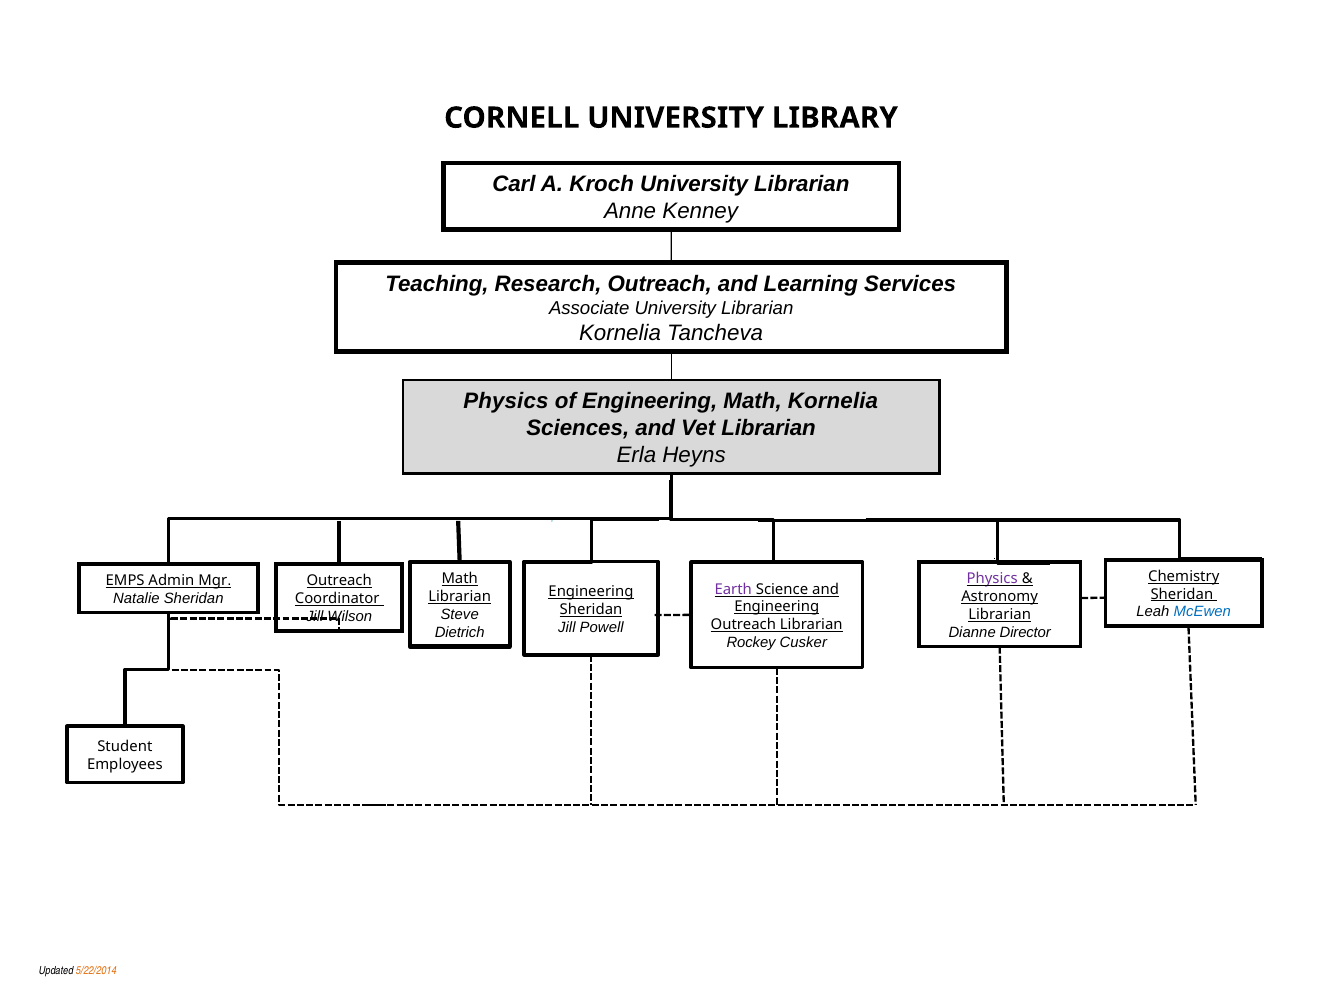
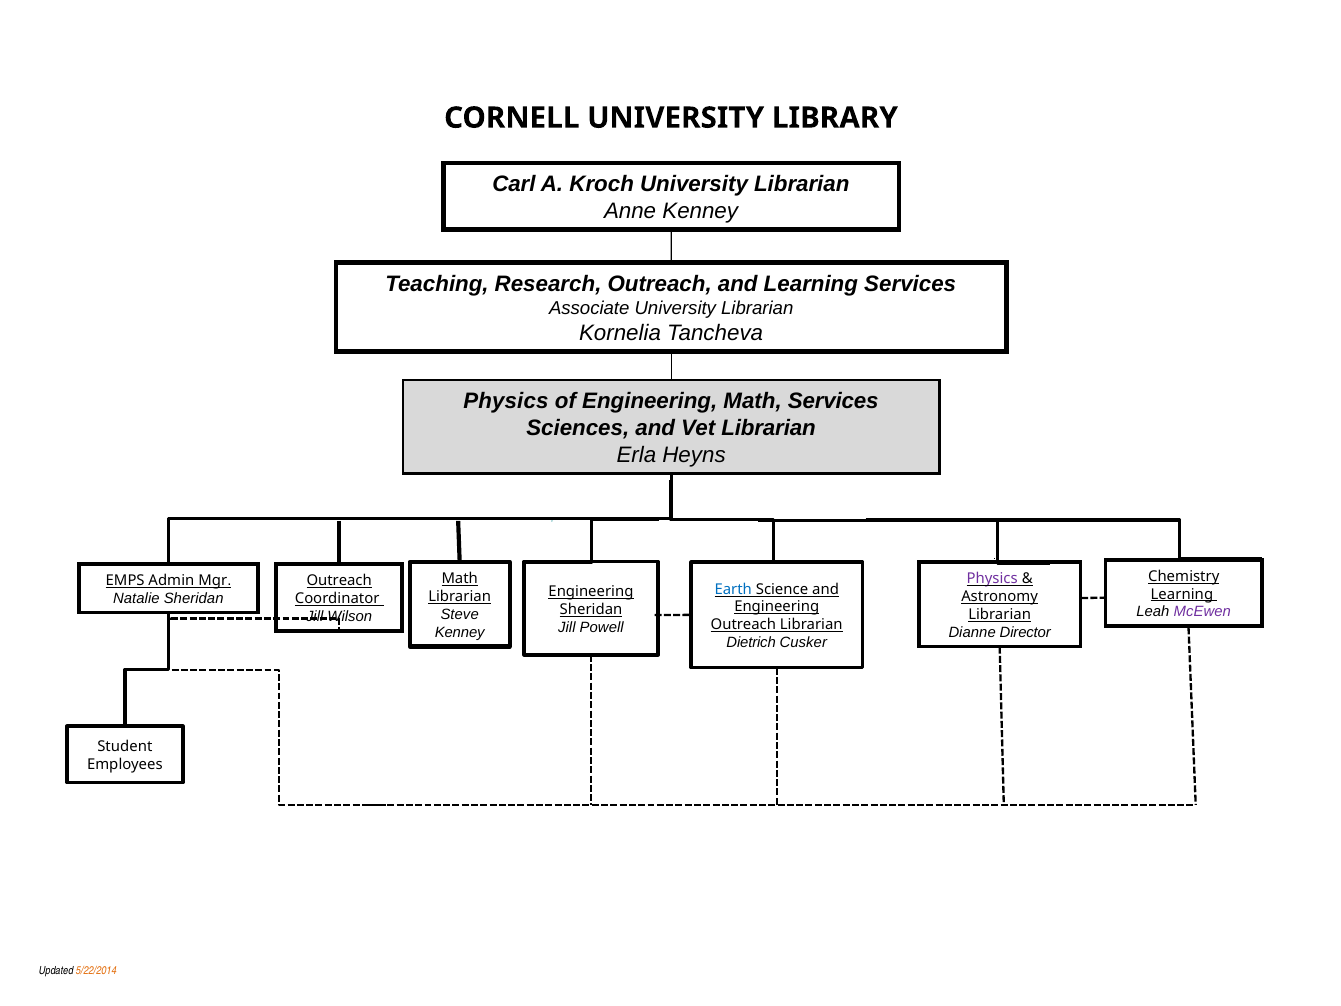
Math Kornelia: Kornelia -> Services
Earth colour: purple -> blue
Sheridan at (1182, 594): Sheridan -> Learning
McEwen colour: blue -> purple
Dietrich at (460, 632): Dietrich -> Kenney
Rockey: Rockey -> Dietrich
